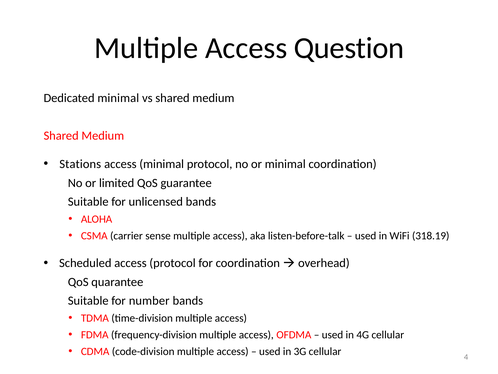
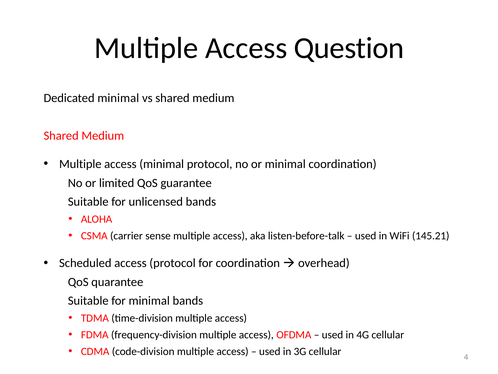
Stations at (80, 164): Stations -> Multiple
318.19: 318.19 -> 145.21
for number: number -> minimal
